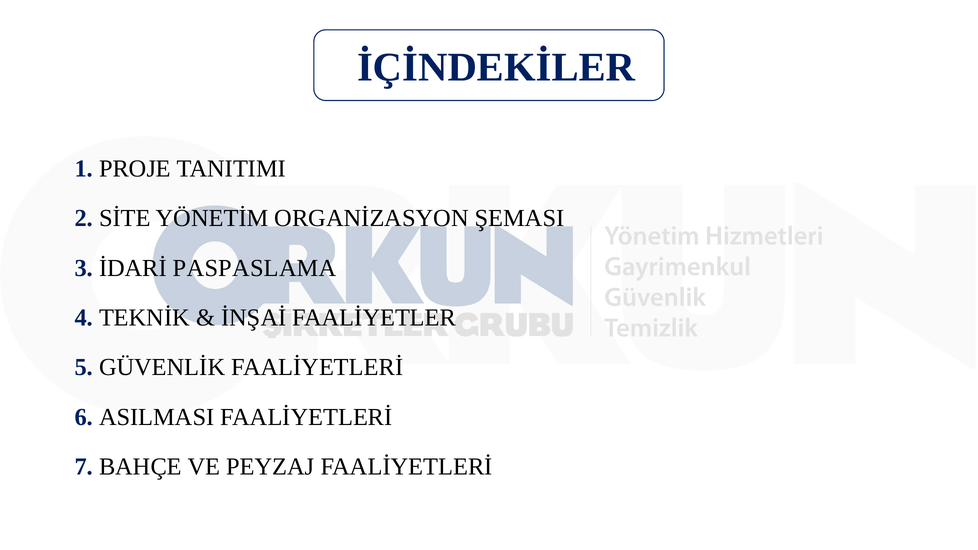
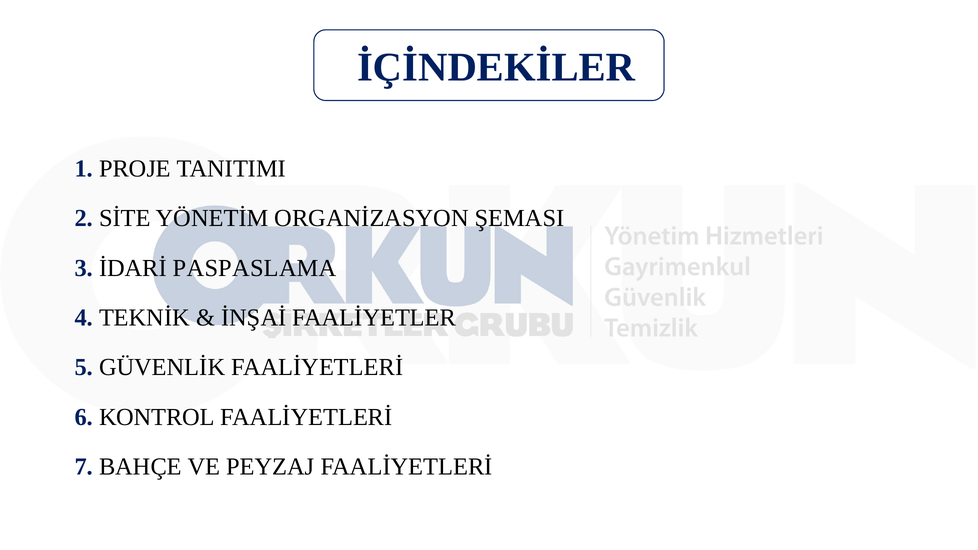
ASILMASI: ASILMASI -> KONTROL
